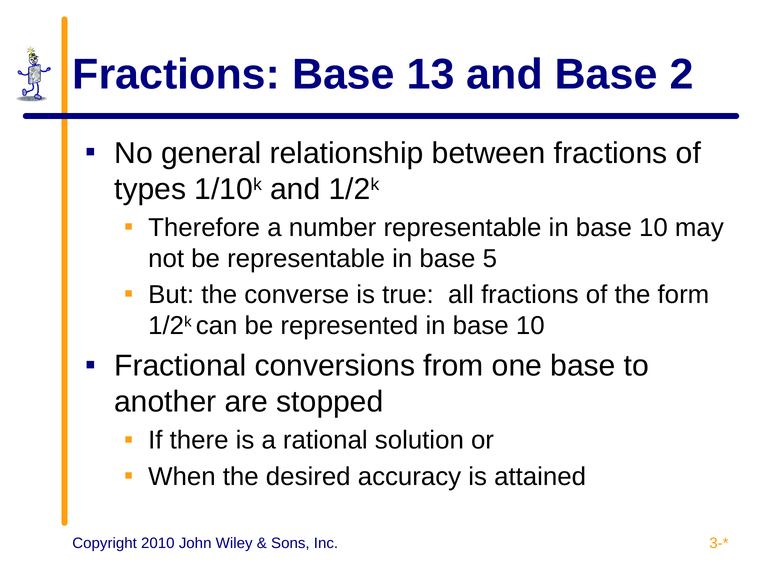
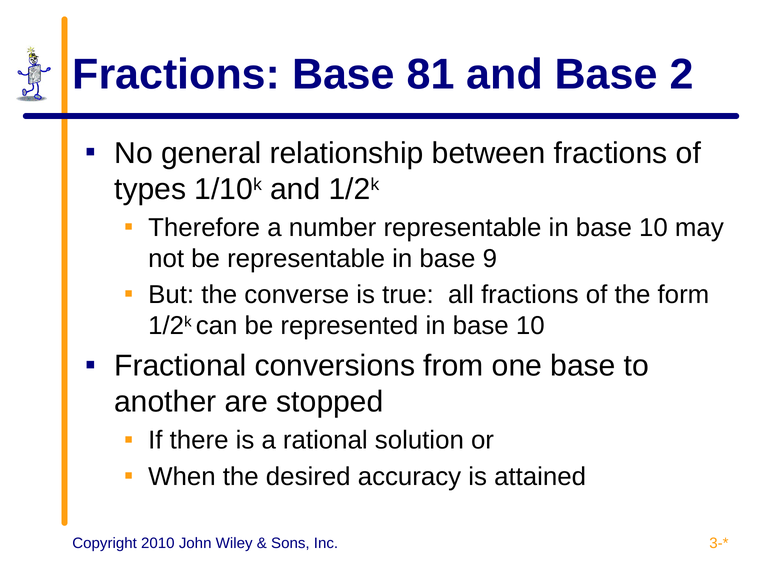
13: 13 -> 81
5: 5 -> 9
